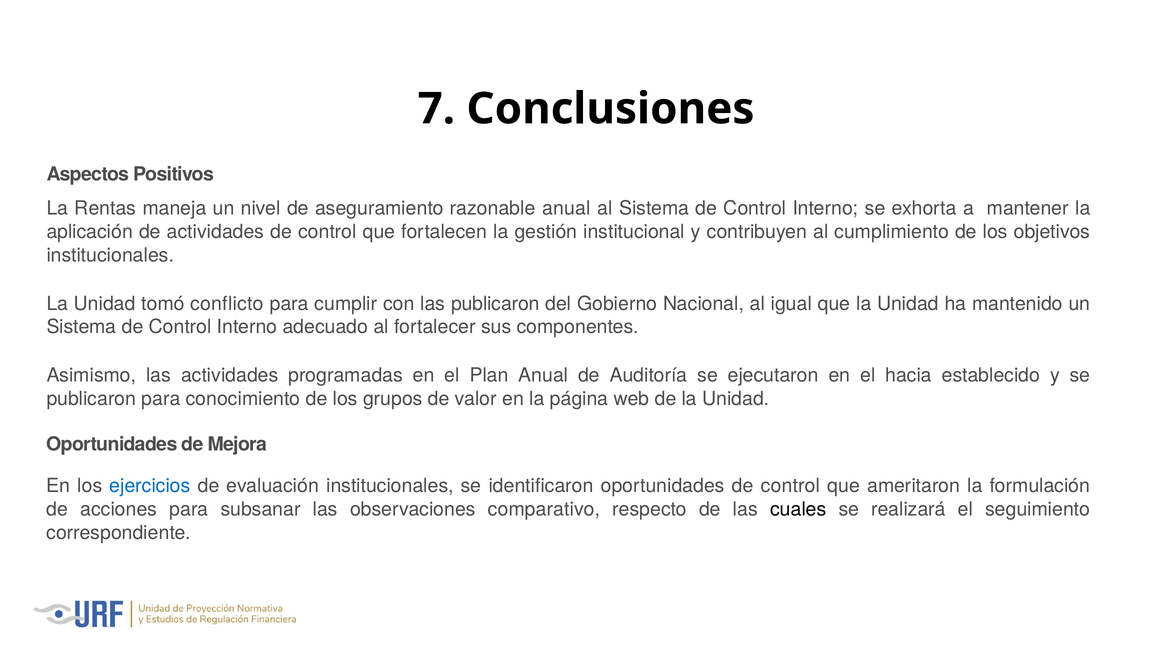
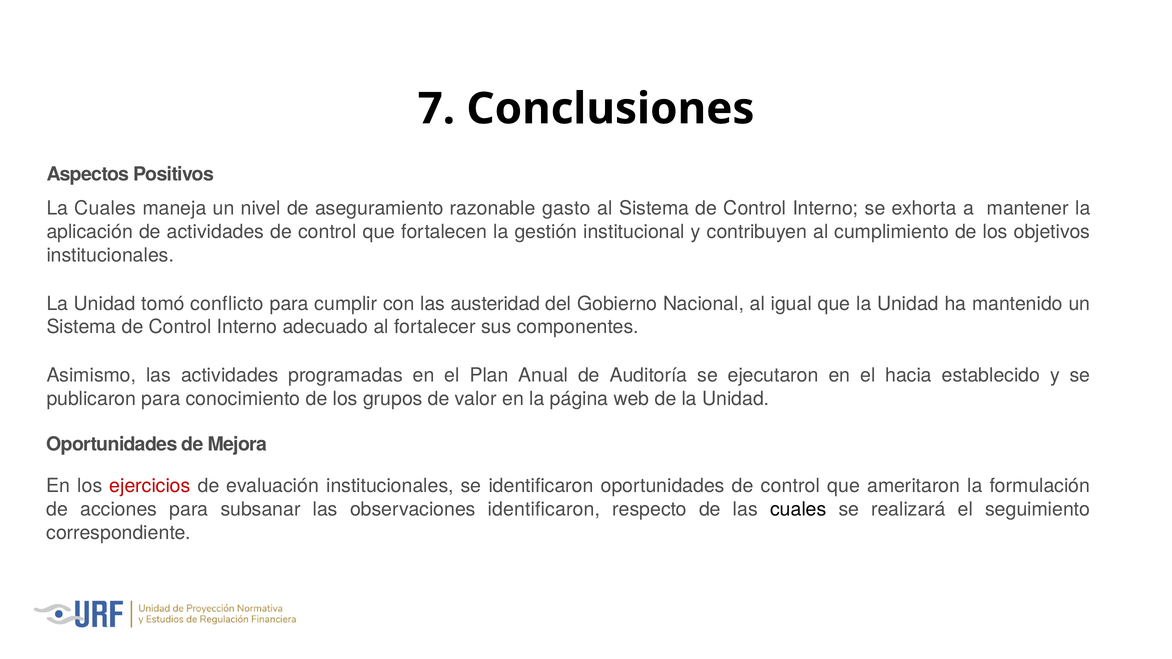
La Rentas: Rentas -> Cuales
razonable anual: anual -> gasto
las publicaron: publicaron -> austeridad
ejercicios colour: blue -> red
observaciones comparativo: comparativo -> identificaron
